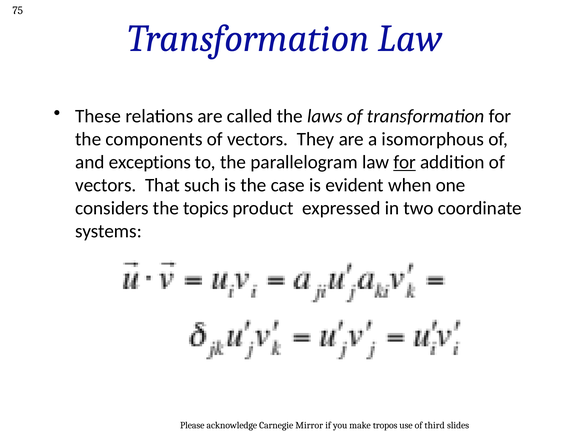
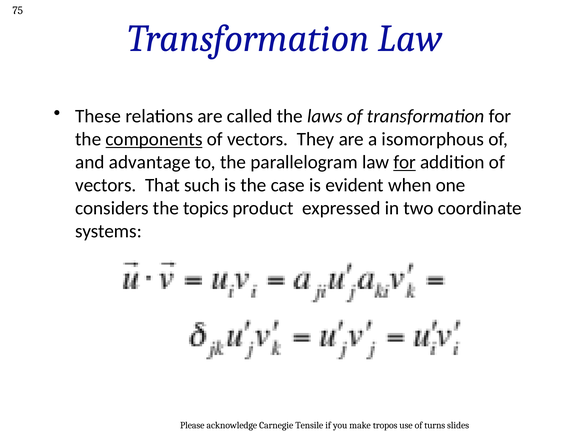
components underline: none -> present
exceptions: exceptions -> advantage
Mirror: Mirror -> Tensile
third: third -> turns
